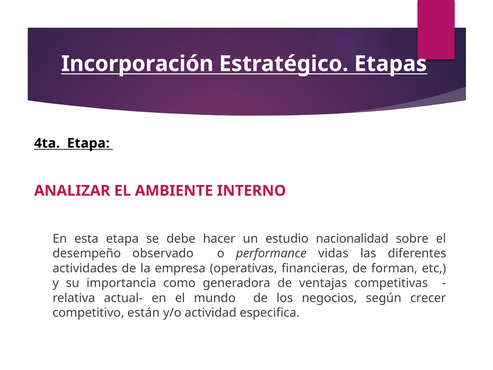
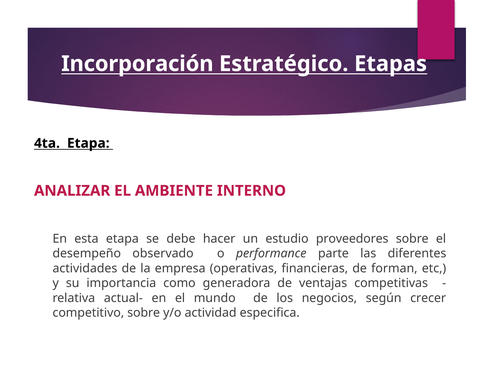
nacionalidad: nacionalidad -> proveedores
vidas: vidas -> parte
competitivo están: están -> sobre
